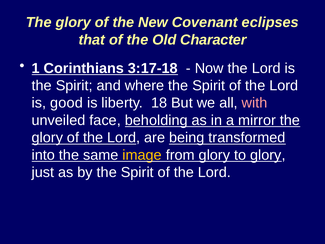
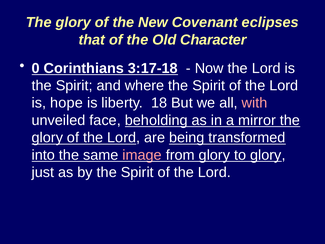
1: 1 -> 0
good: good -> hope
image colour: yellow -> pink
